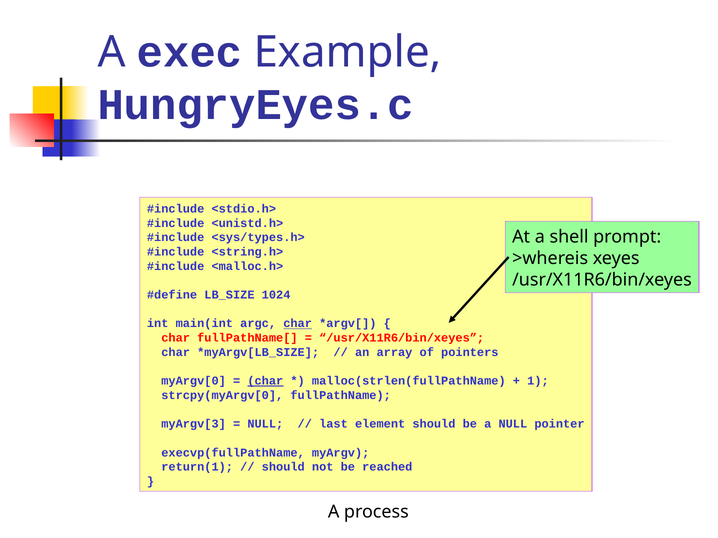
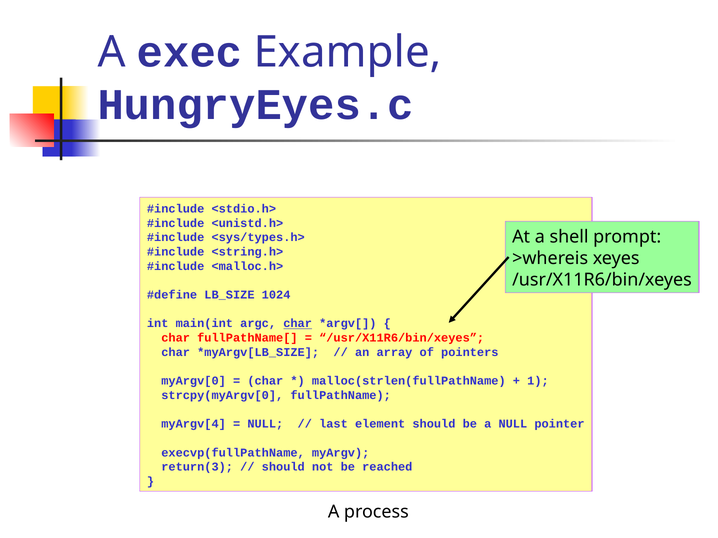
char at (265, 381) underline: present -> none
myArgv[3: myArgv[3 -> myArgv[4
return(1: return(1 -> return(3
